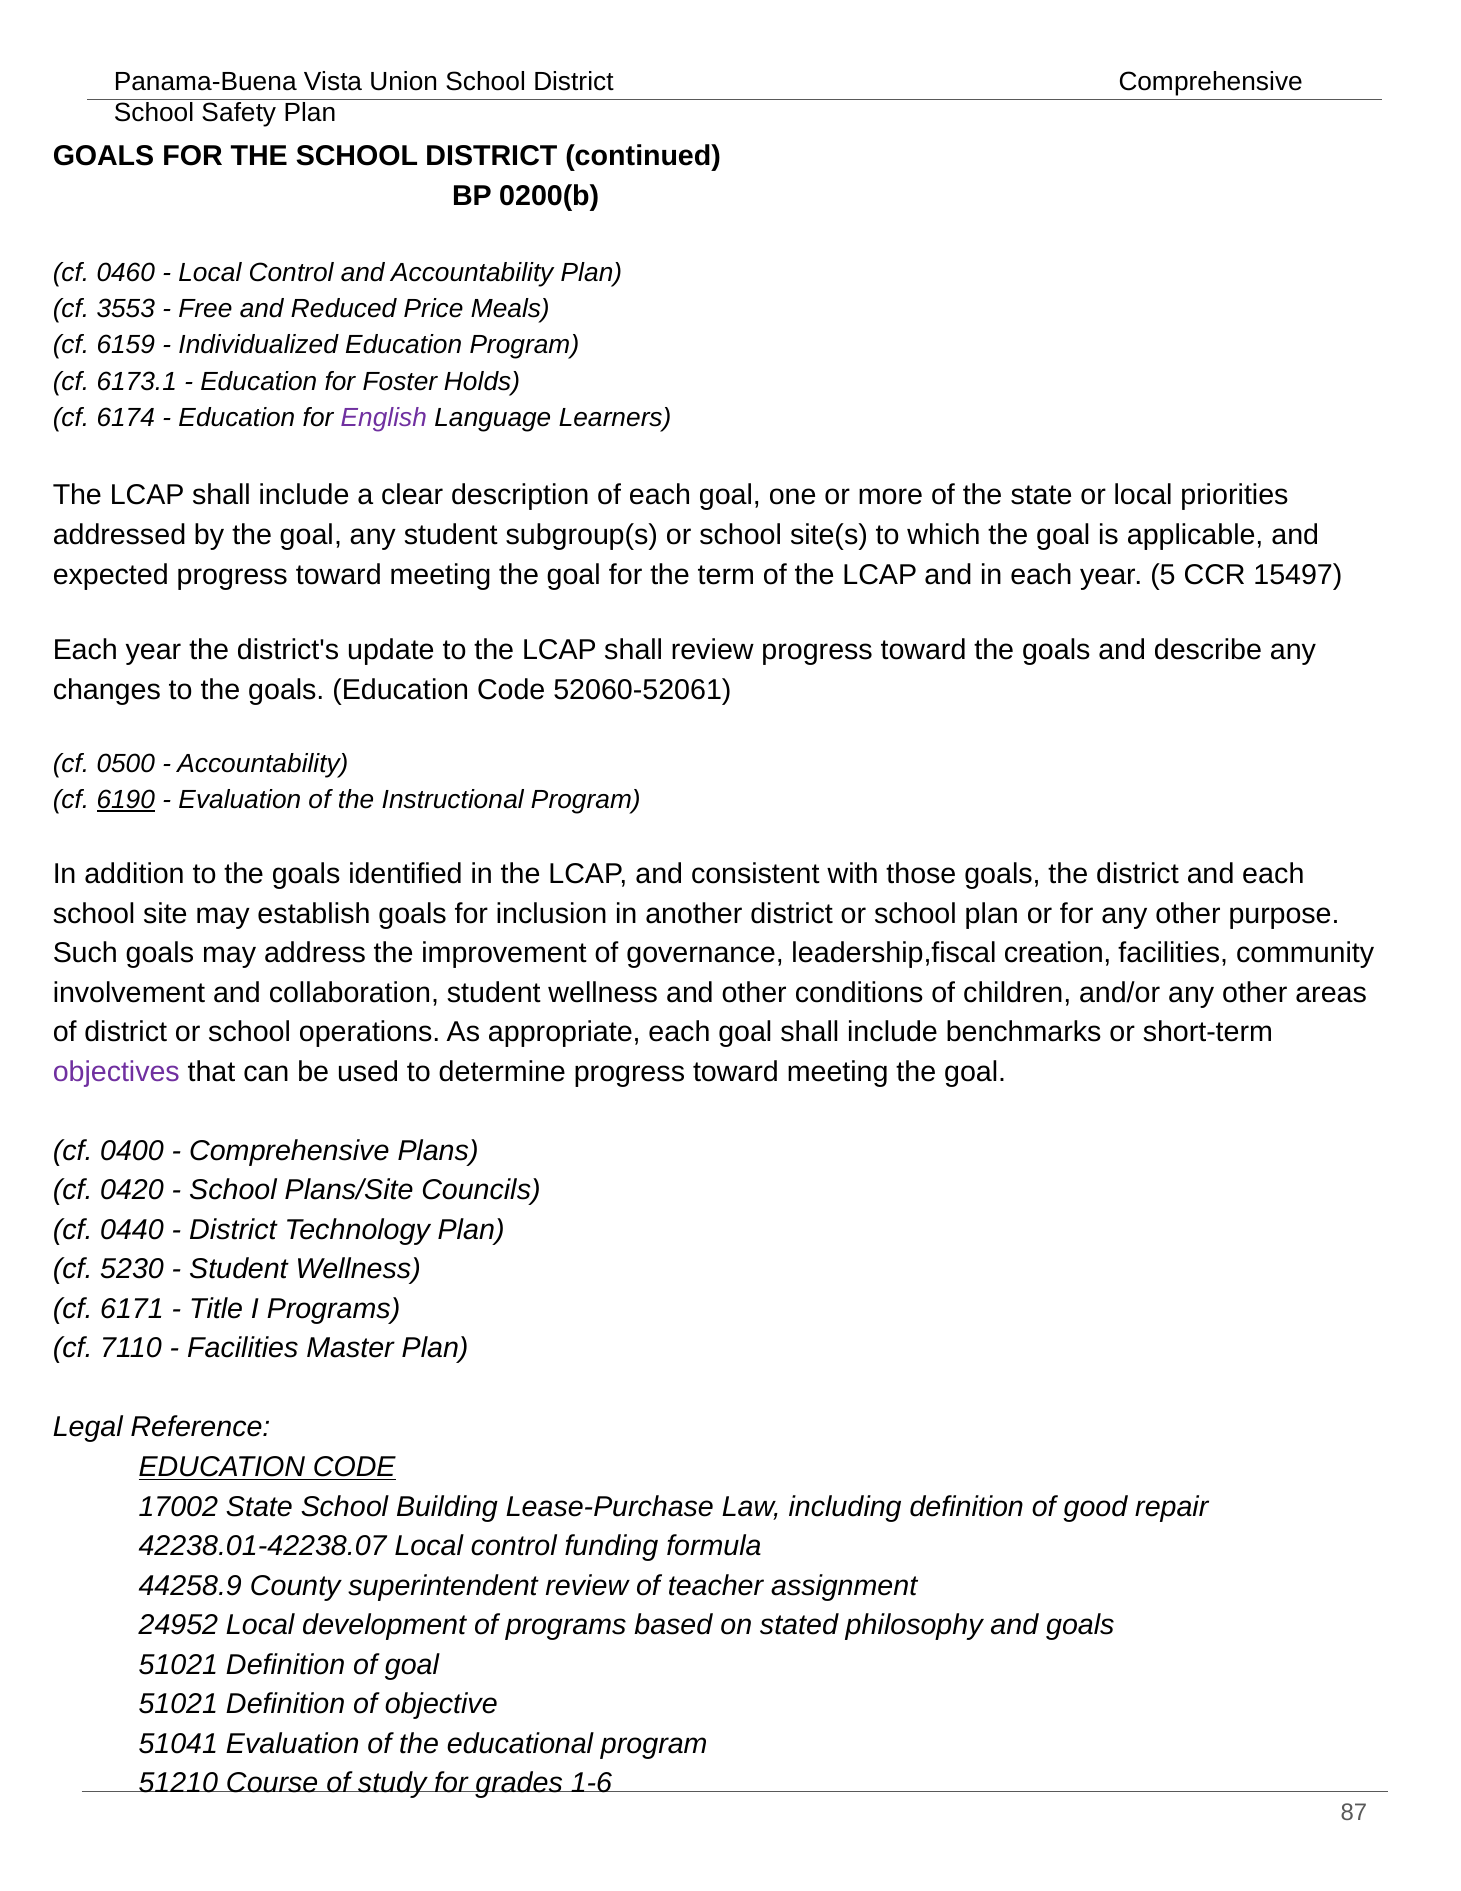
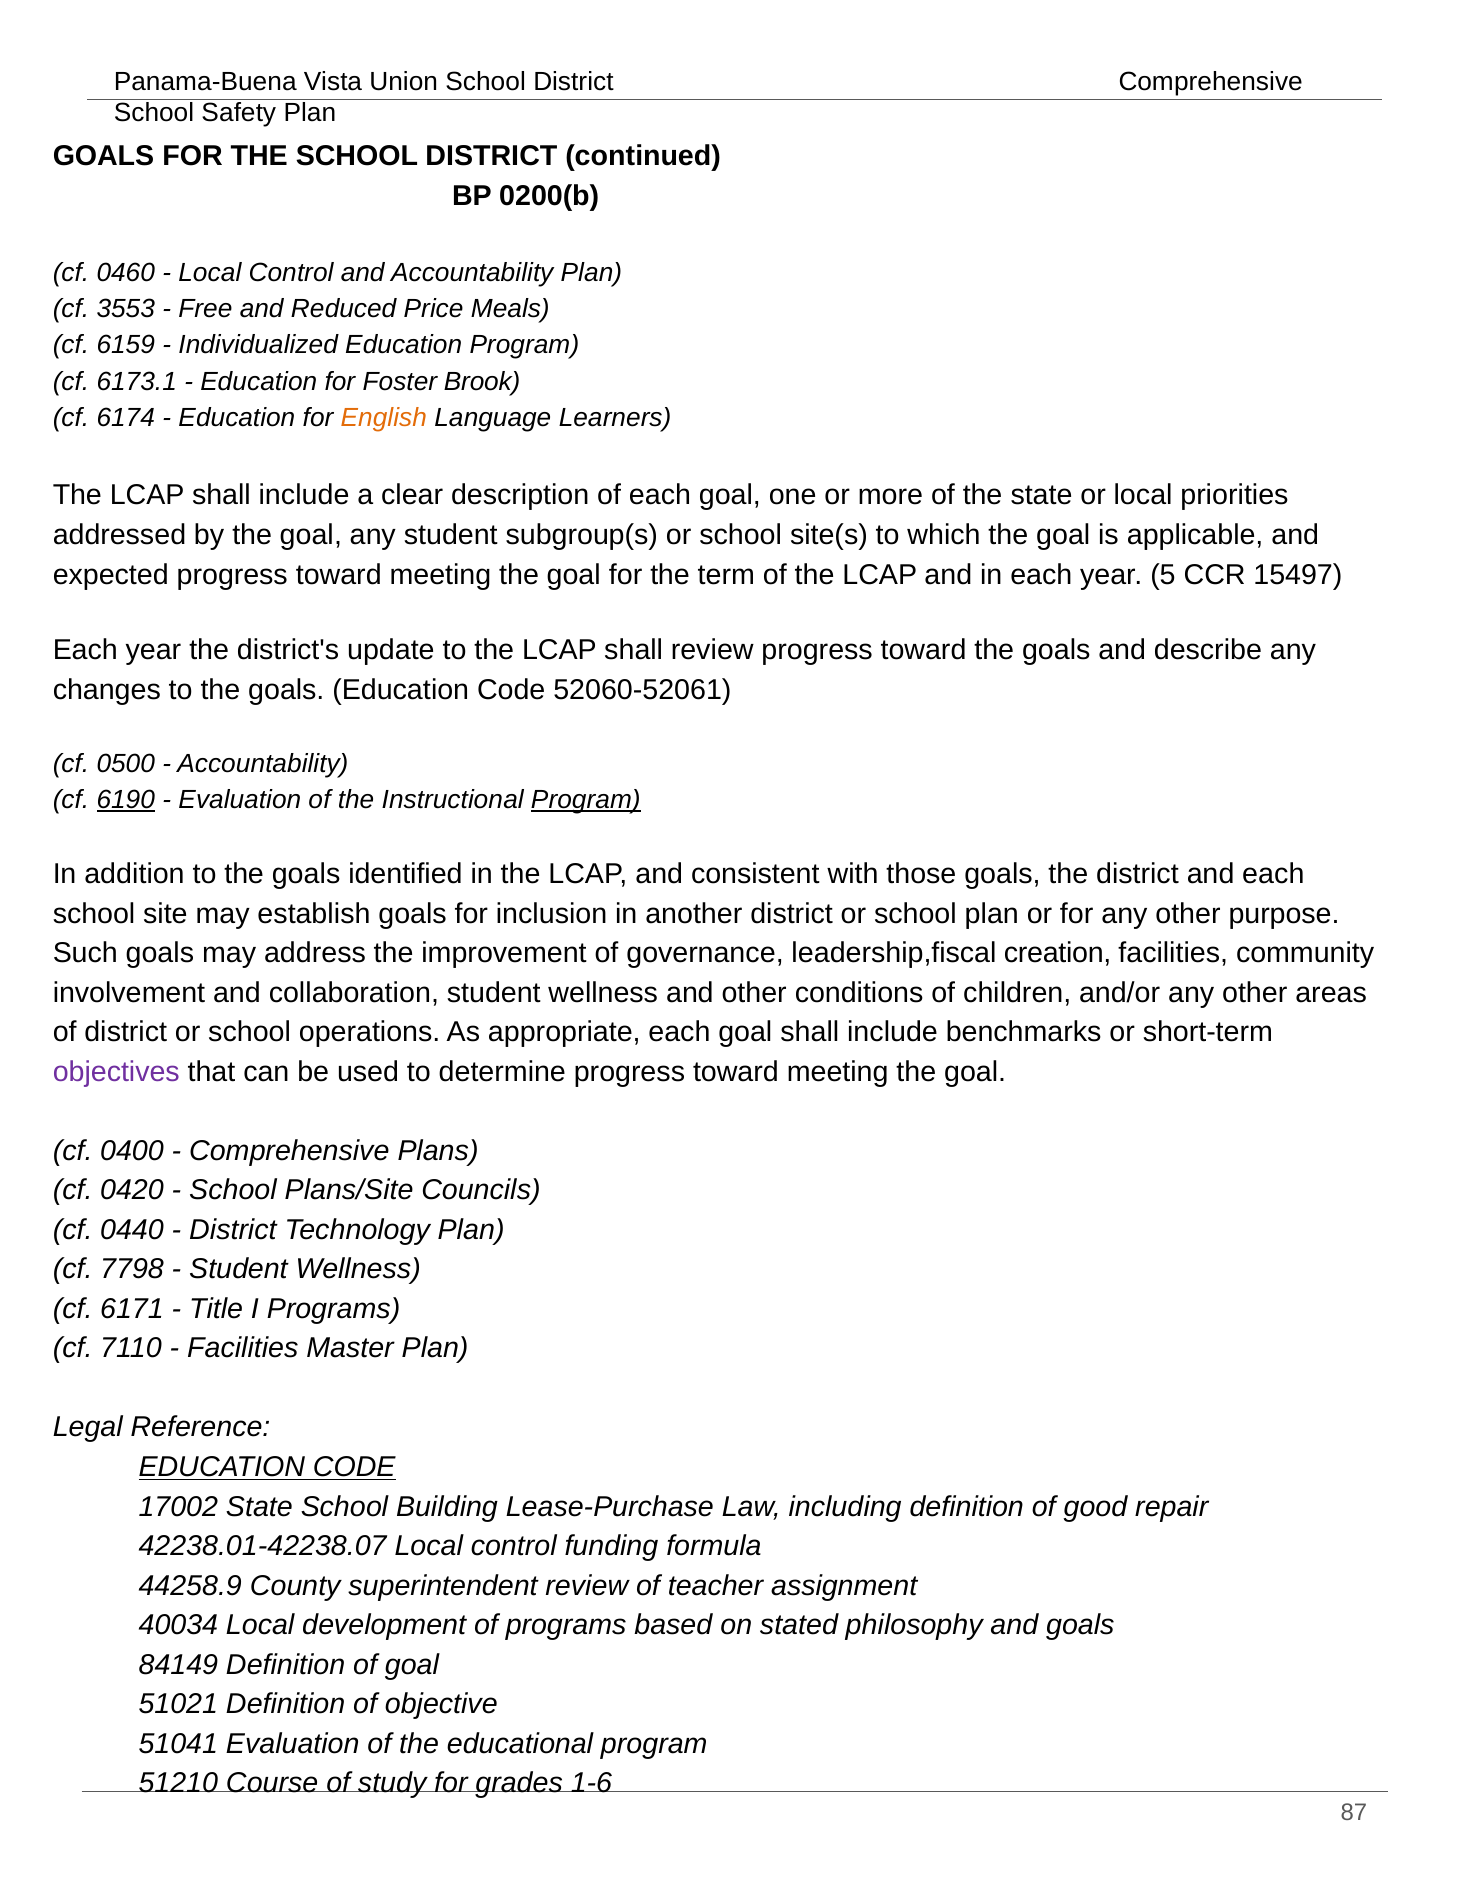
Holds: Holds -> Brook
English colour: purple -> orange
Program at (586, 800) underline: none -> present
5230: 5230 -> 7798
24952: 24952 -> 40034
51021 at (178, 1664): 51021 -> 84149
